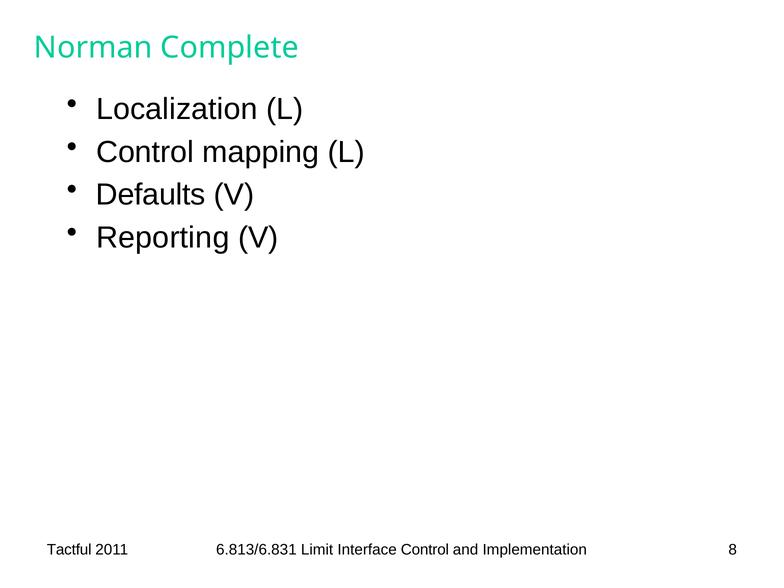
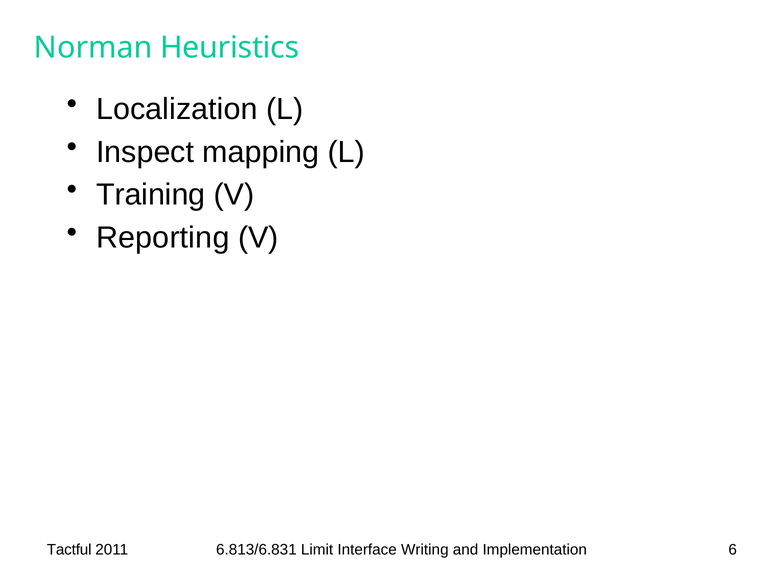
Complete: Complete -> Heuristics
Control at (145, 152): Control -> Inspect
Defaults: Defaults -> Training
Interface Control: Control -> Writing
8: 8 -> 6
